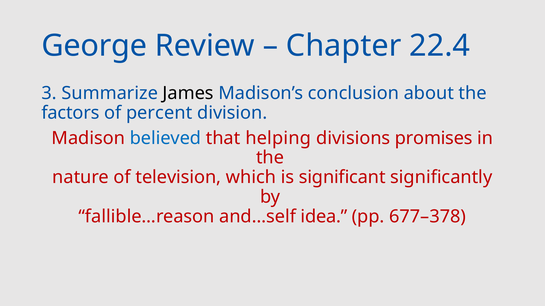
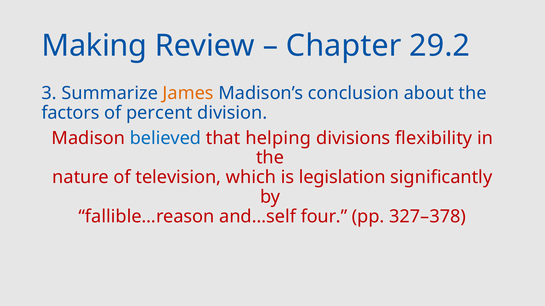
George: George -> Making
22.4: 22.4 -> 29.2
James colour: black -> orange
promises: promises -> flexibility
significant: significant -> legislation
idea: idea -> four
677–378: 677–378 -> 327–378
